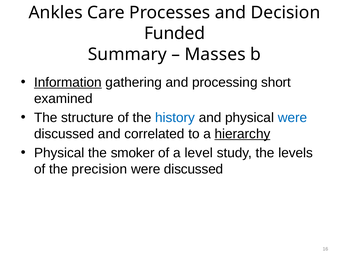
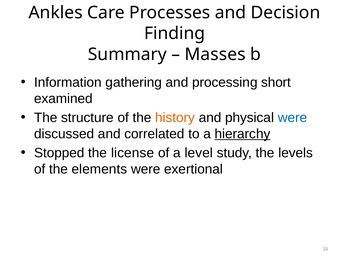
Funded: Funded -> Finding
Information underline: present -> none
history colour: blue -> orange
Physical at (59, 153): Physical -> Stopped
smoker: smoker -> license
precision: precision -> elements
discussed at (194, 170): discussed -> exertional
